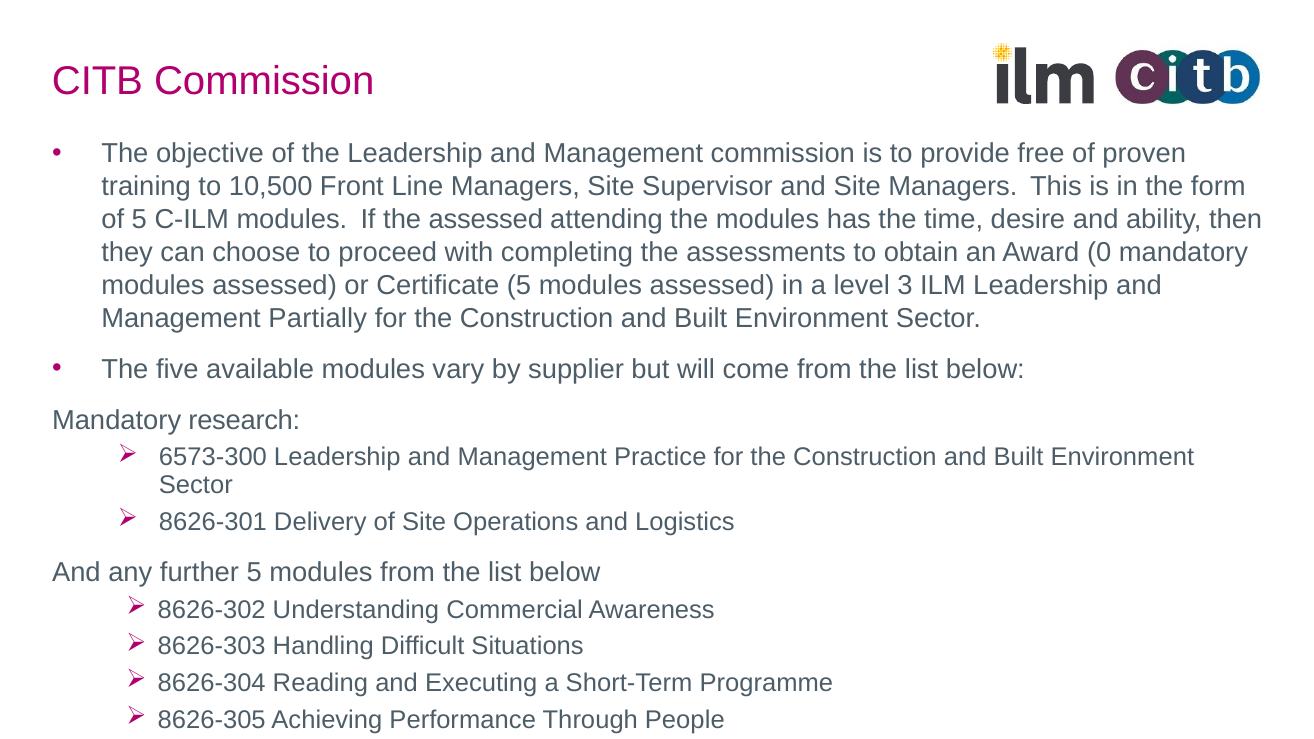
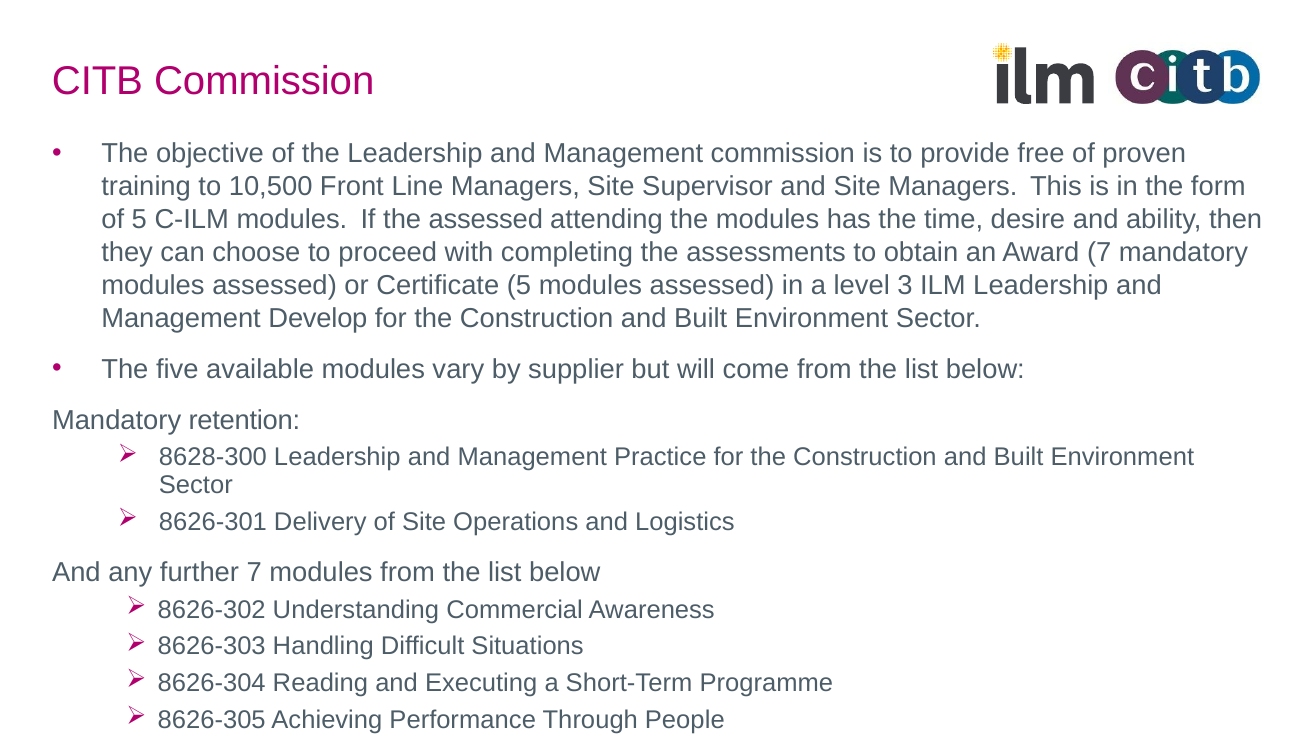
Award 0: 0 -> 7
Partially: Partially -> Develop
research: research -> retention
6573-300: 6573-300 -> 8628-300
further 5: 5 -> 7
